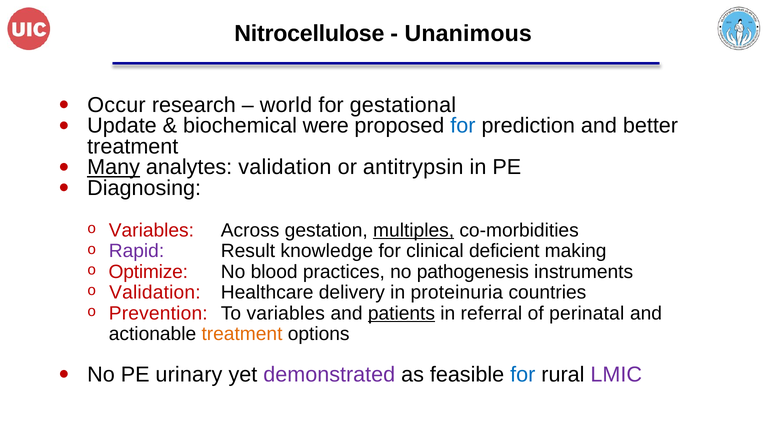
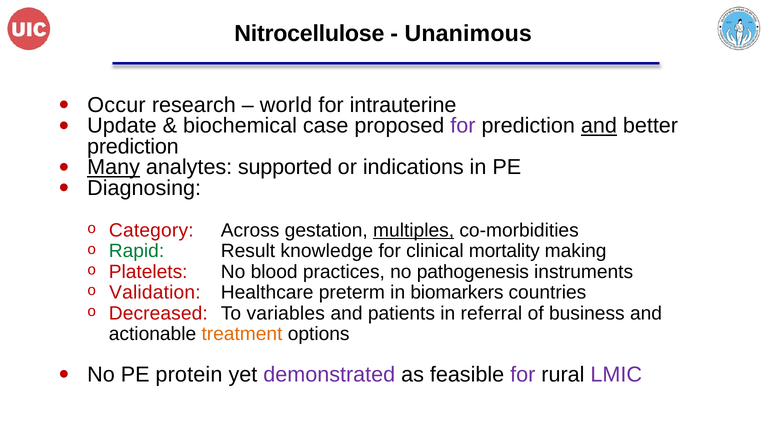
gestational: gestational -> intrauterine
were: were -> case
for at (463, 126) colour: blue -> purple
and at (599, 126) underline: none -> present
treatment at (133, 146): treatment -> prediction
analytes validation: validation -> supported
antitrypsin: antitrypsin -> indications
Variables at (151, 230): Variables -> Category
Rapid colour: purple -> green
deficient: deficient -> mortality
Optimize: Optimize -> Platelets
delivery: delivery -> preterm
proteinuria: proteinuria -> biomarkers
Prevention: Prevention -> Decreased
patients underline: present -> none
perinatal: perinatal -> business
urinary: urinary -> protein
for at (523, 374) colour: blue -> purple
